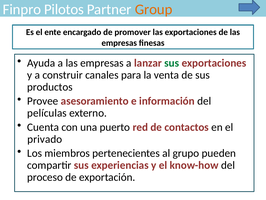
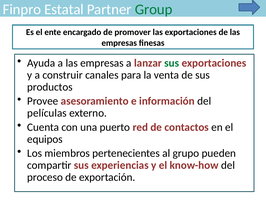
Pilotos: Pilotos -> Estatal
Group colour: orange -> green
privado: privado -> equipos
